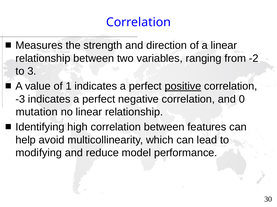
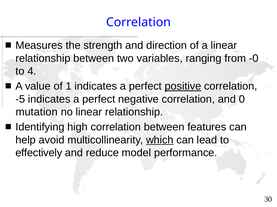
-2: -2 -> -0
3: 3 -> 4
-3: -3 -> -5
which underline: none -> present
modifying: modifying -> effectively
